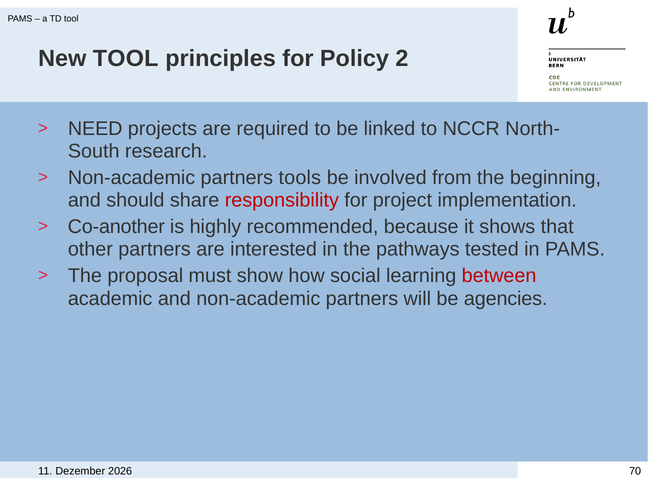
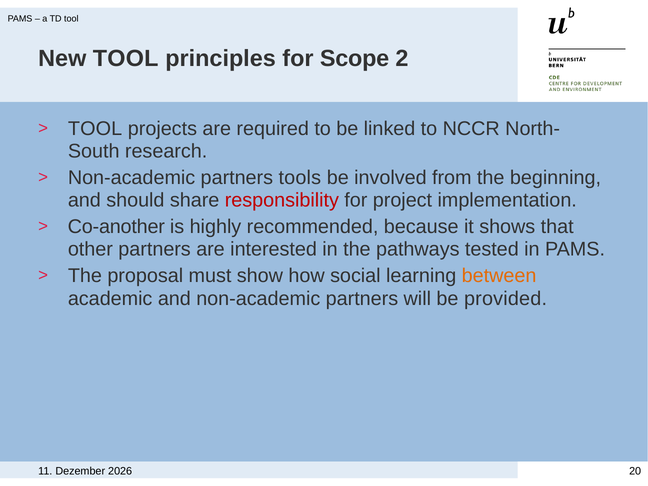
Policy: Policy -> Scope
NEED at (95, 129): NEED -> TOOL
between colour: red -> orange
agencies: agencies -> provided
70: 70 -> 20
